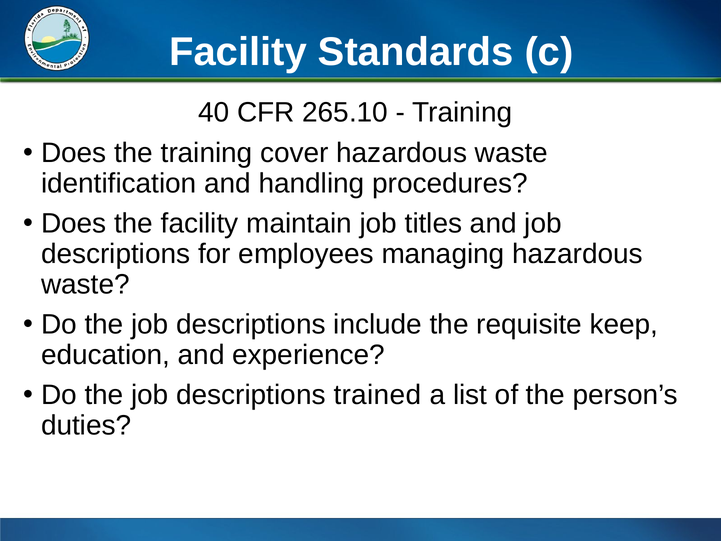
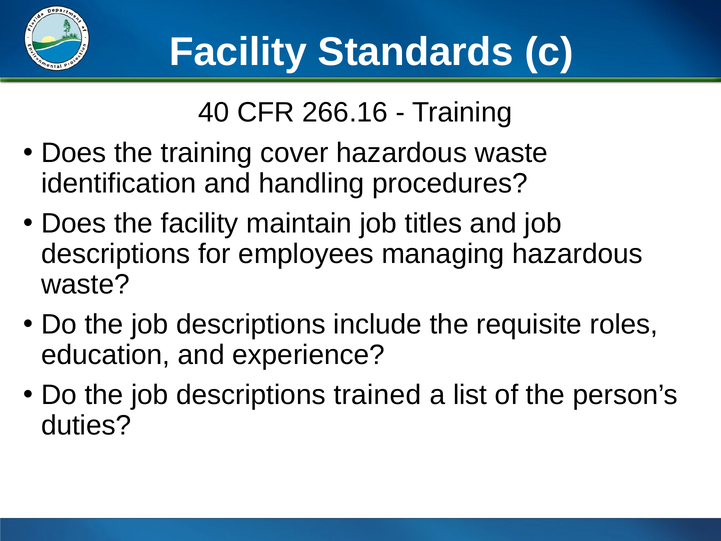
265.10: 265.10 -> 266.16
keep: keep -> roles
